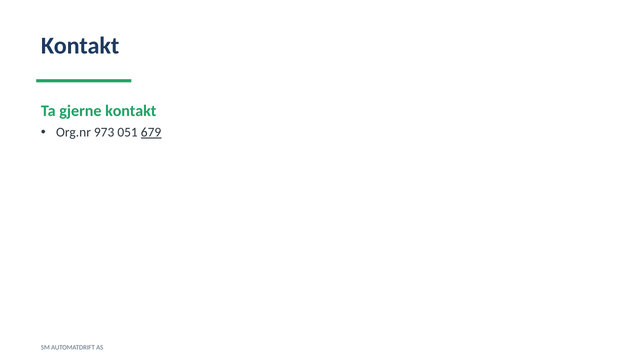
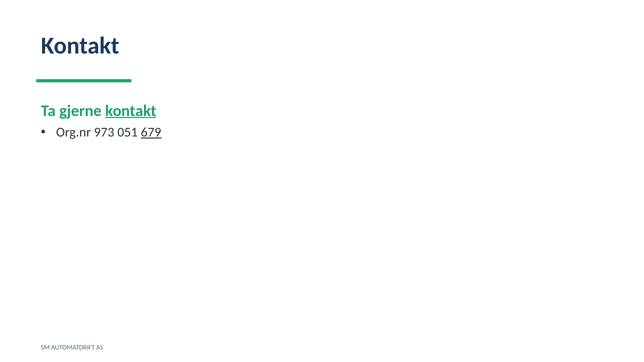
kontakt at (131, 111) underline: none -> present
